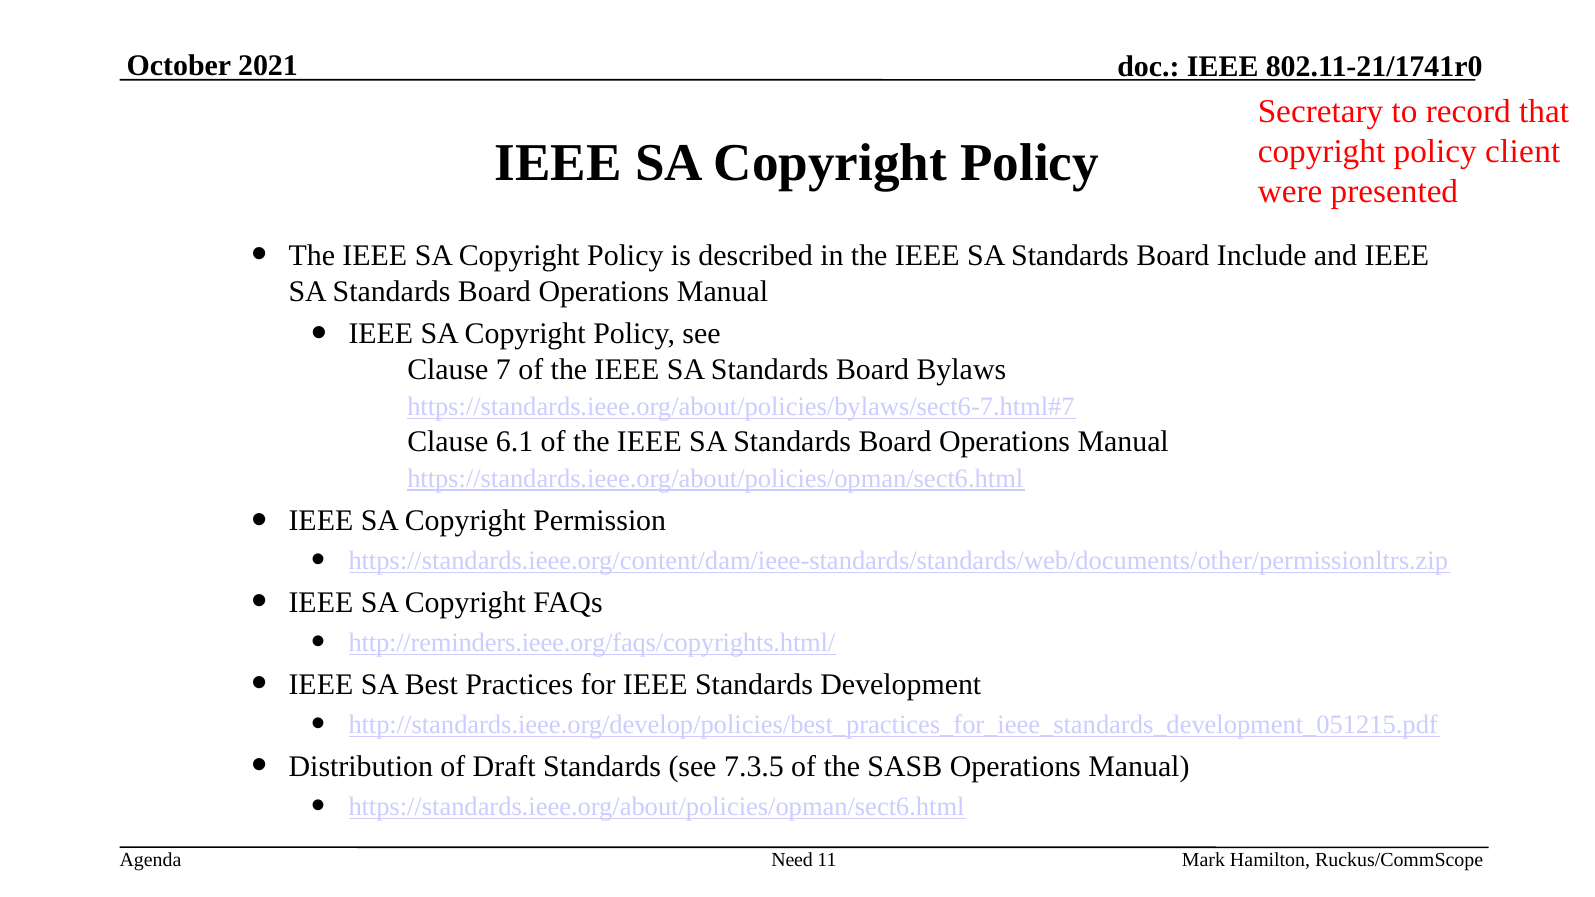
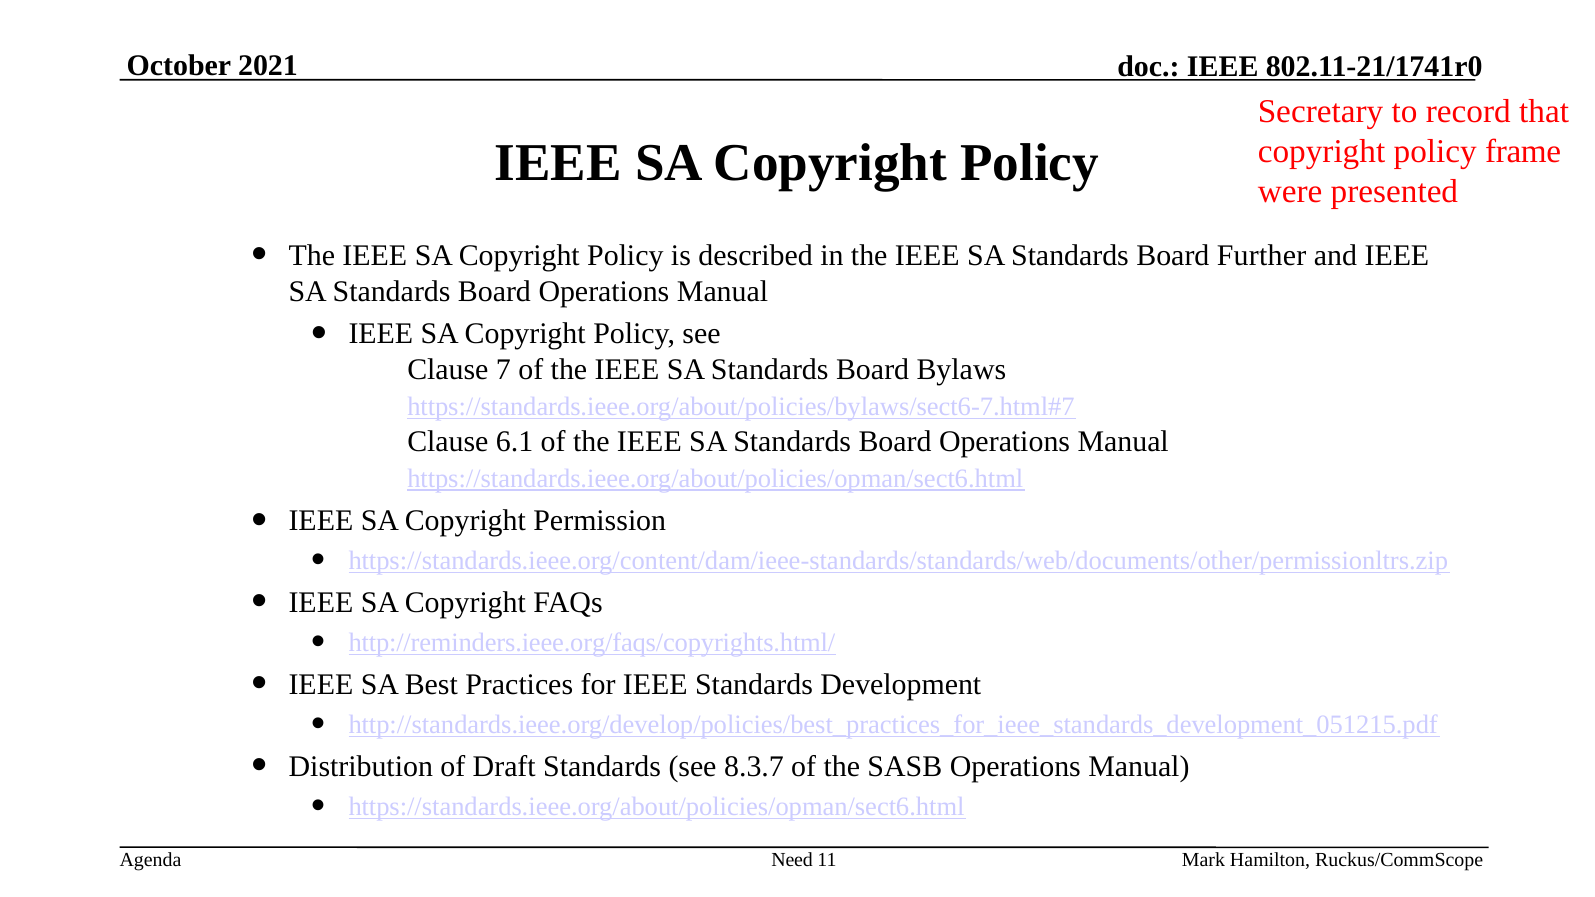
client: client -> frame
Include: Include -> Further
7.3.5: 7.3.5 -> 8.3.7
